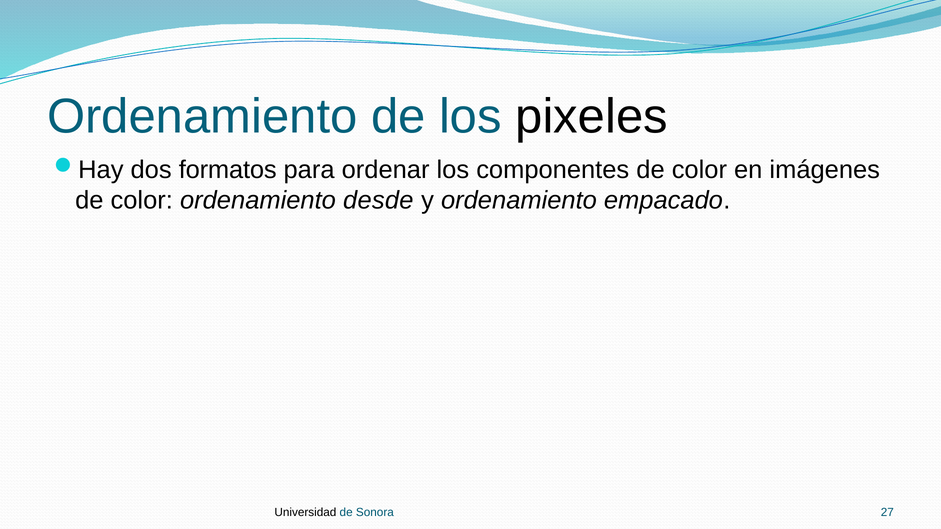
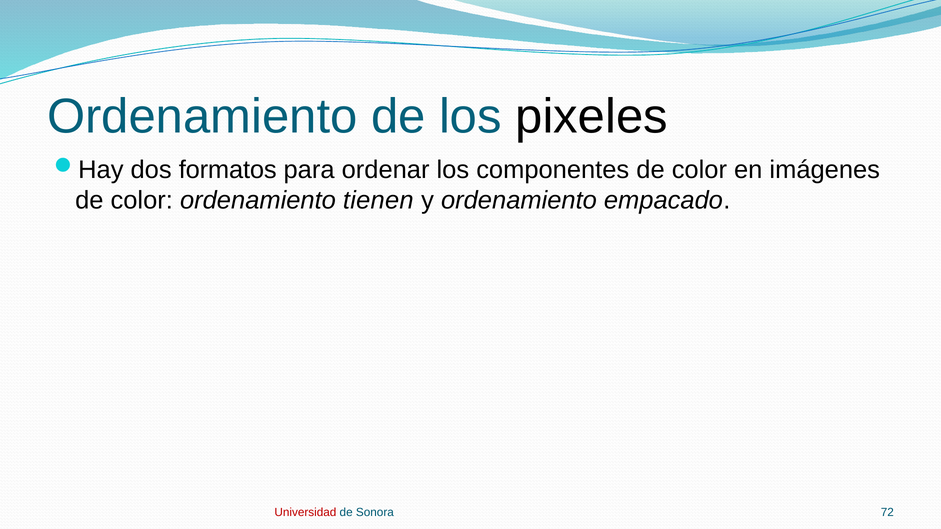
desde: desde -> tienen
Universidad colour: black -> red
27: 27 -> 72
